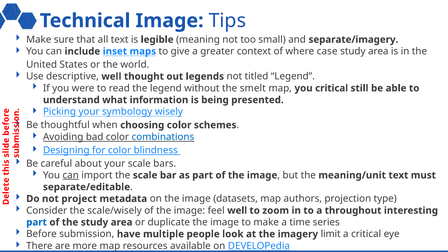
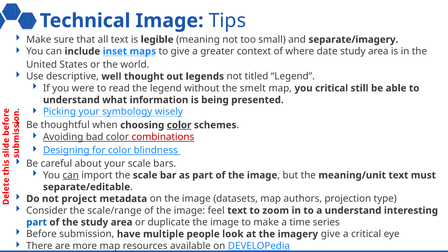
case: case -> date
color at (179, 125) underline: none -> present
combinations colour: blue -> red
scale/wisely: scale/wisely -> scale/range
feel well: well -> text
a throughout: throughout -> understand
imagery limit: limit -> give
